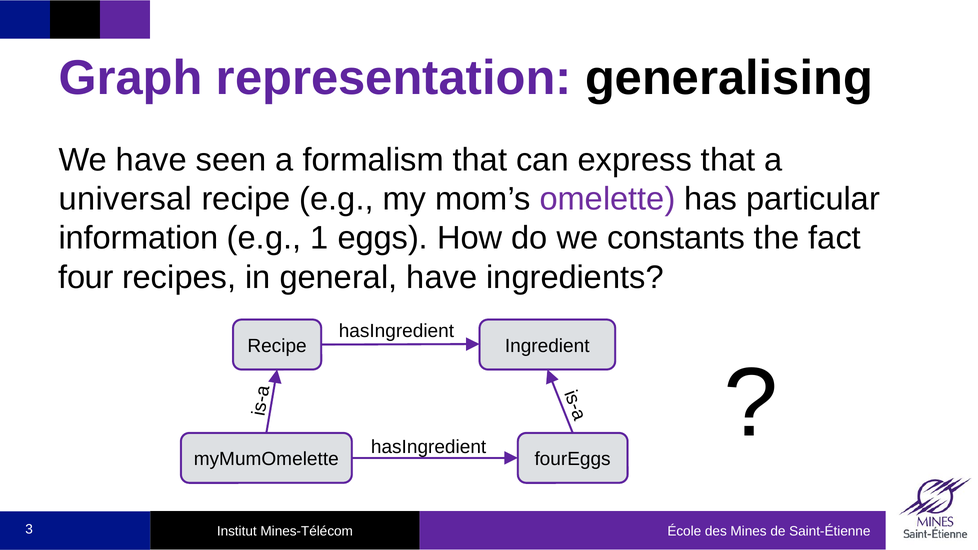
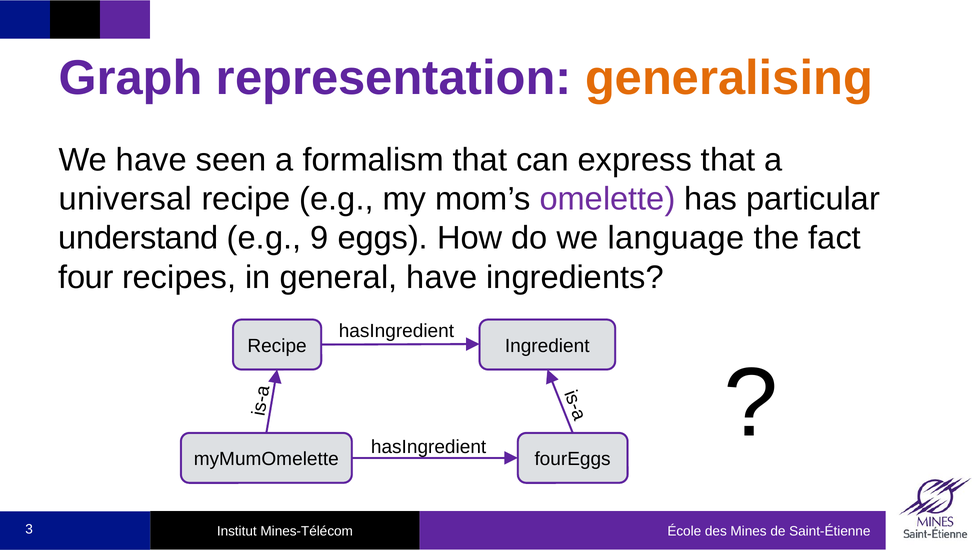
generalising colour: black -> orange
information: information -> understand
1: 1 -> 9
constants: constants -> language
